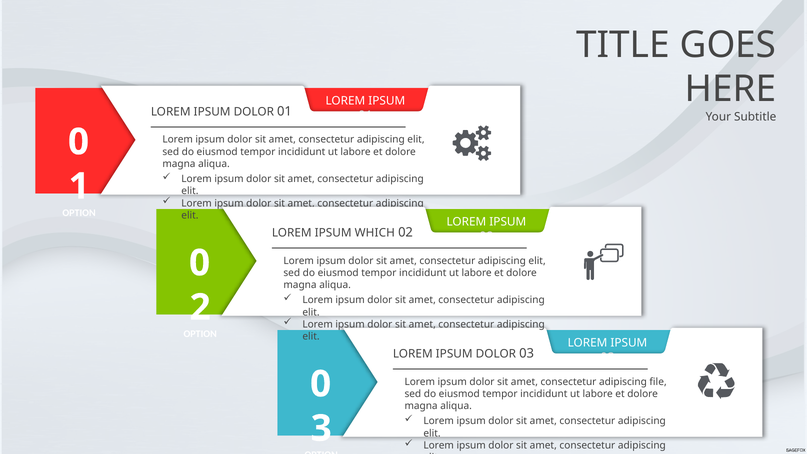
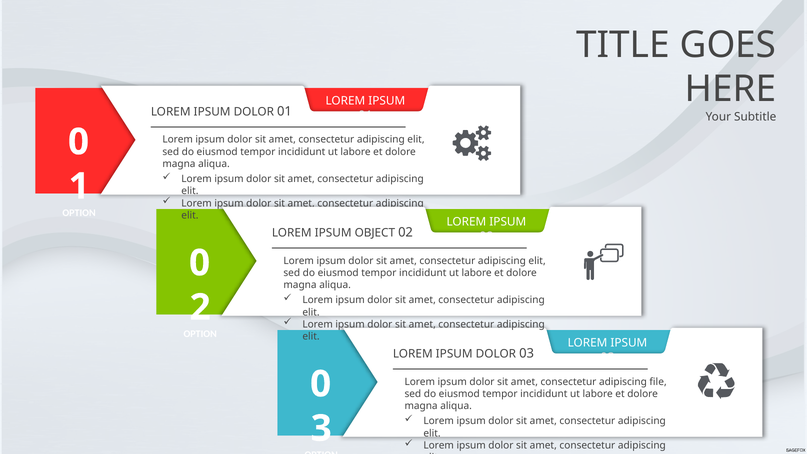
WHICH: WHICH -> OBJECT
